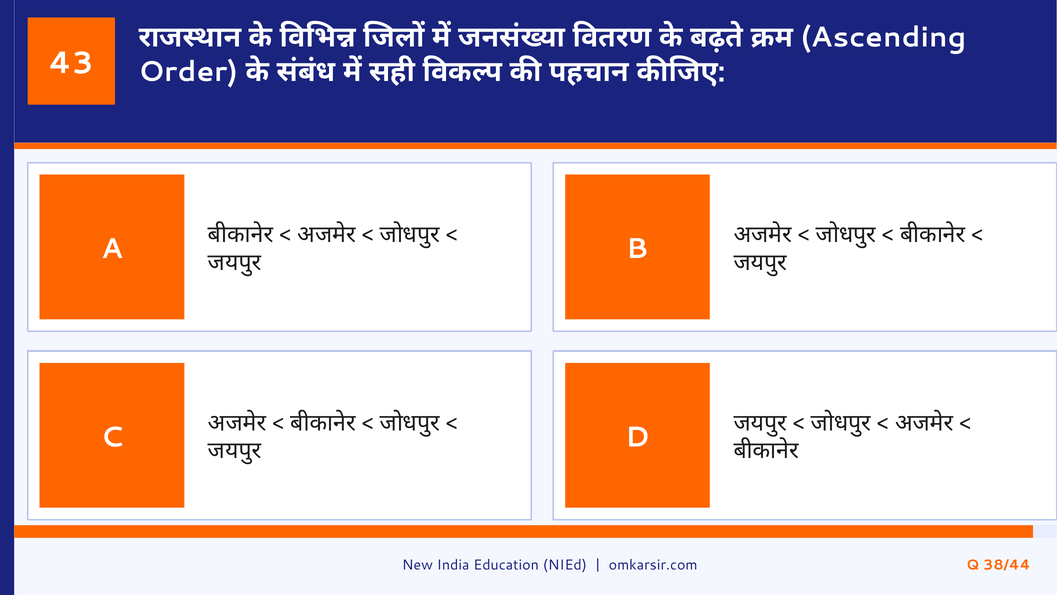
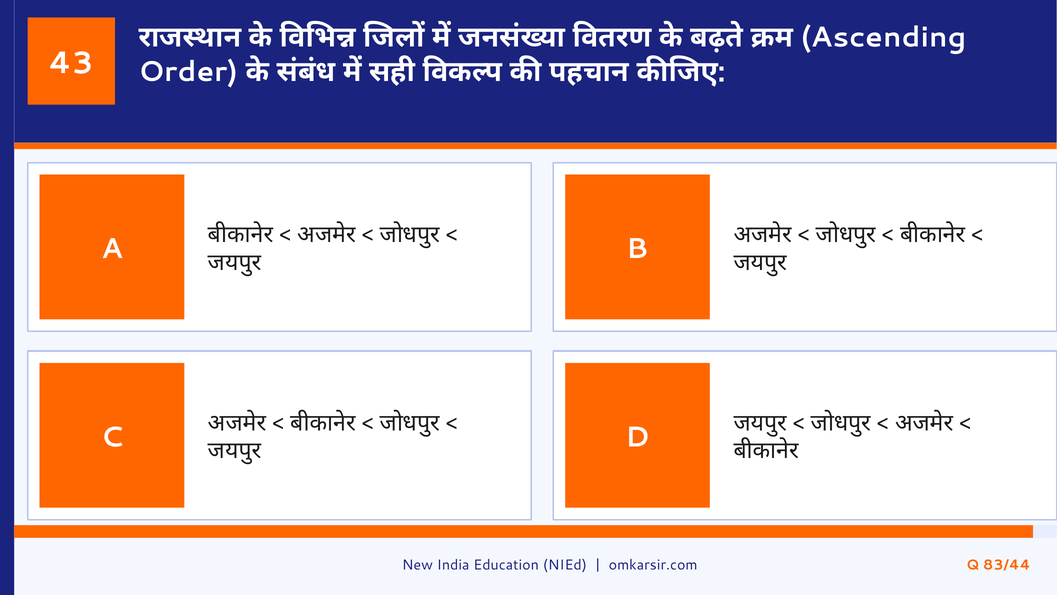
38/44: 38/44 -> 83/44
